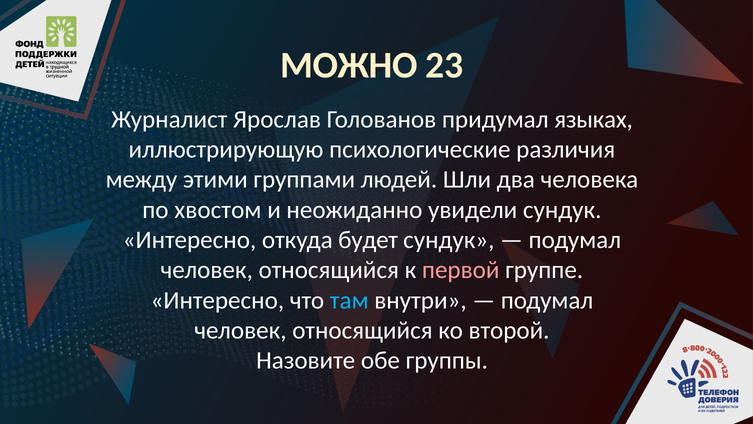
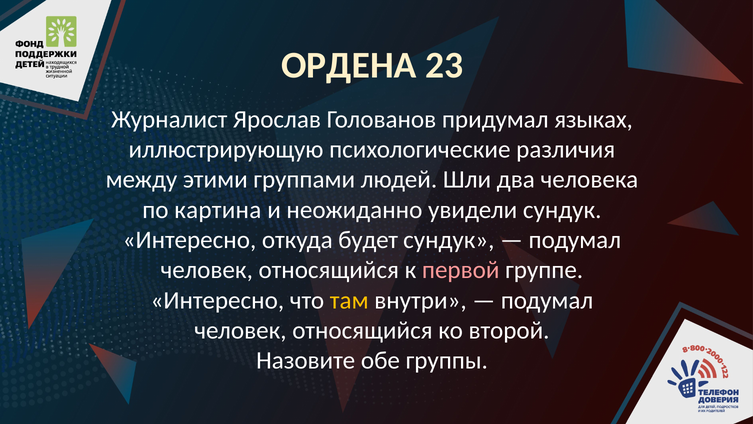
МОЖНО: МОЖНО -> ОРДЕНА
хвостом: хвостом -> картина
там colour: light blue -> yellow
